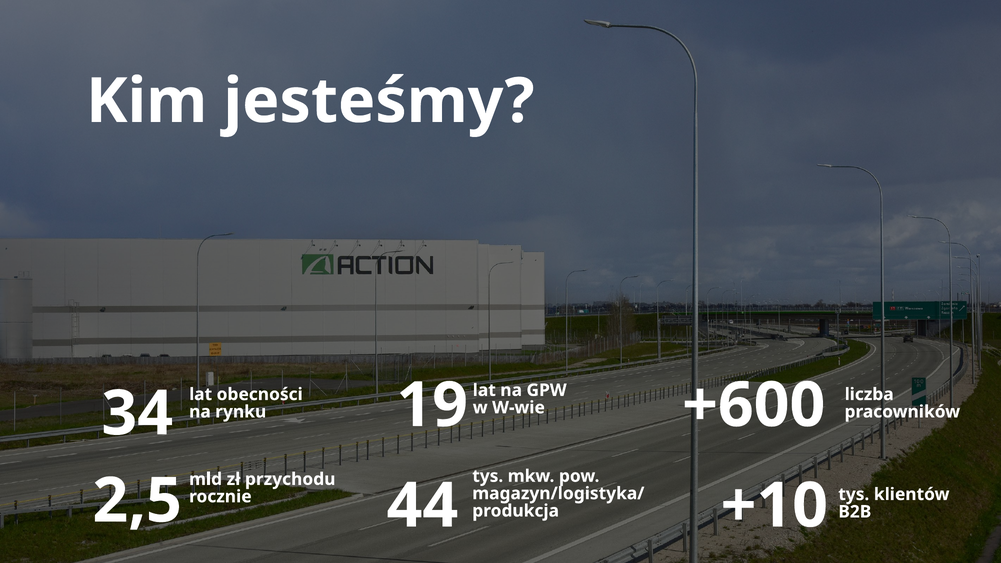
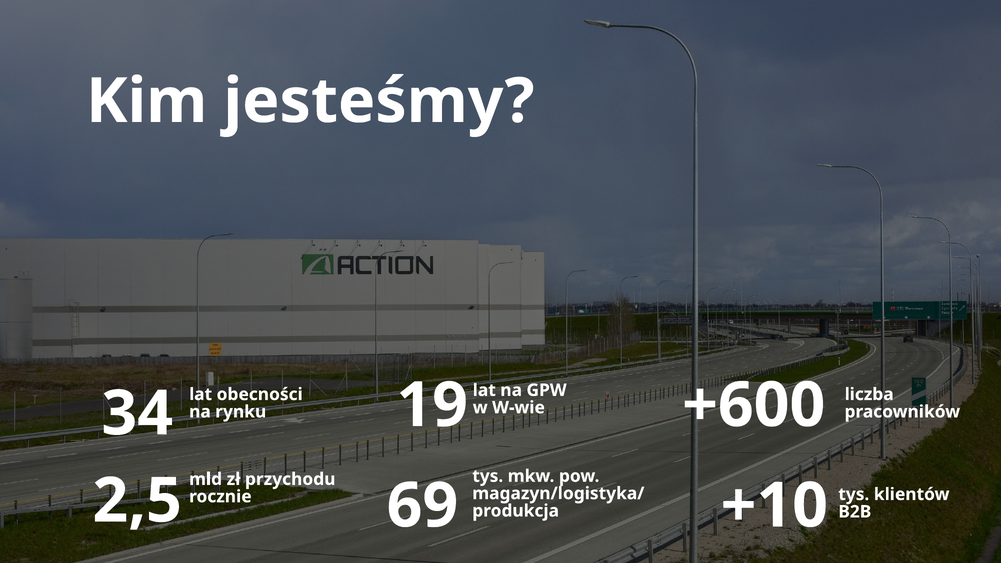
44: 44 -> 69
